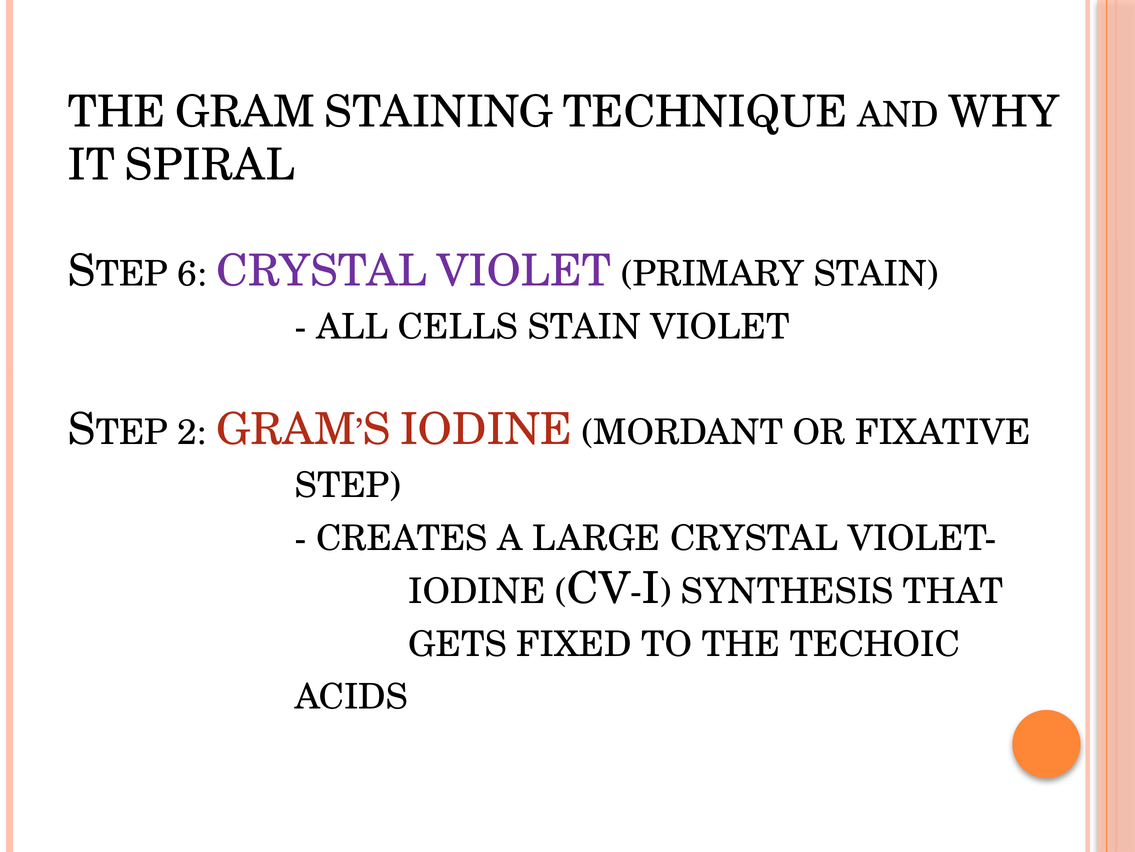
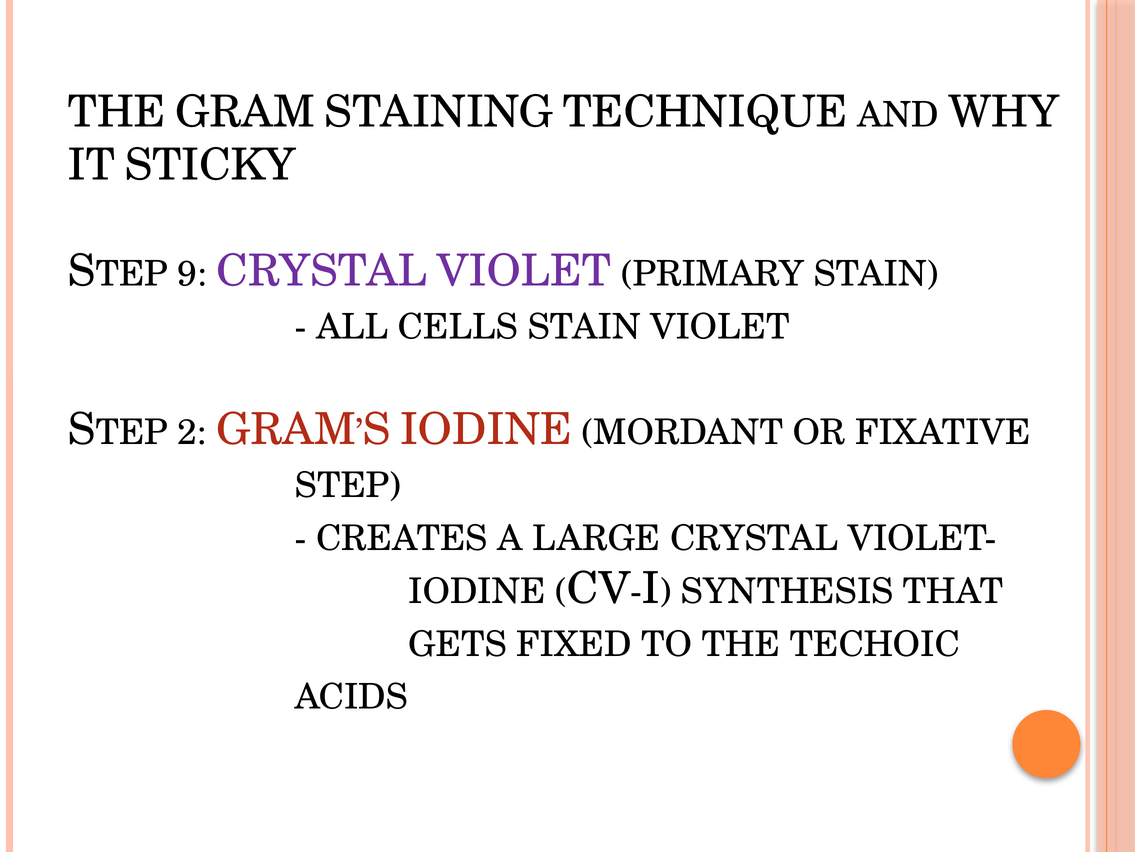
SPIRAL: SPIRAL -> STICKY
6: 6 -> 9
